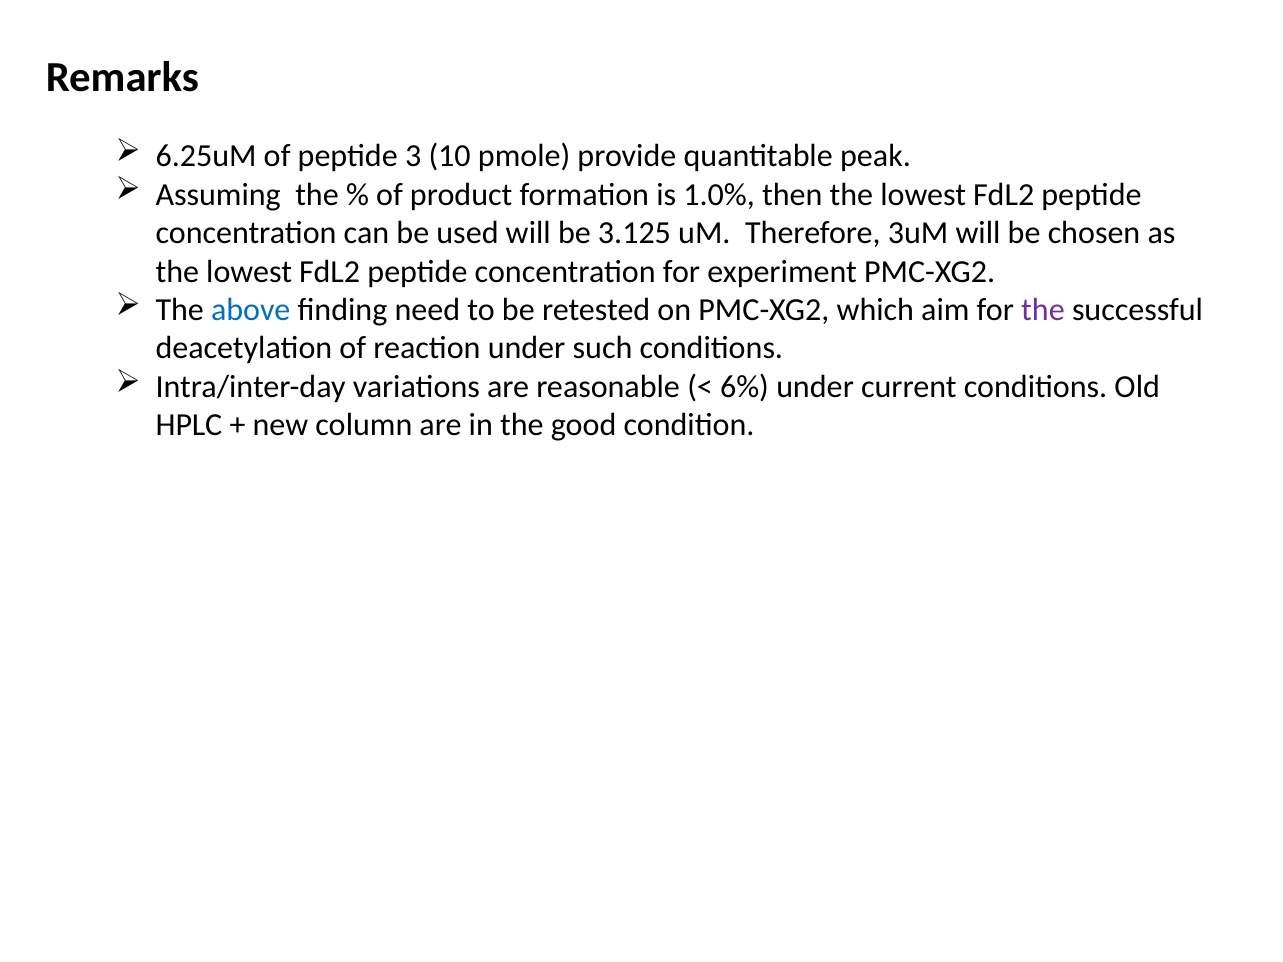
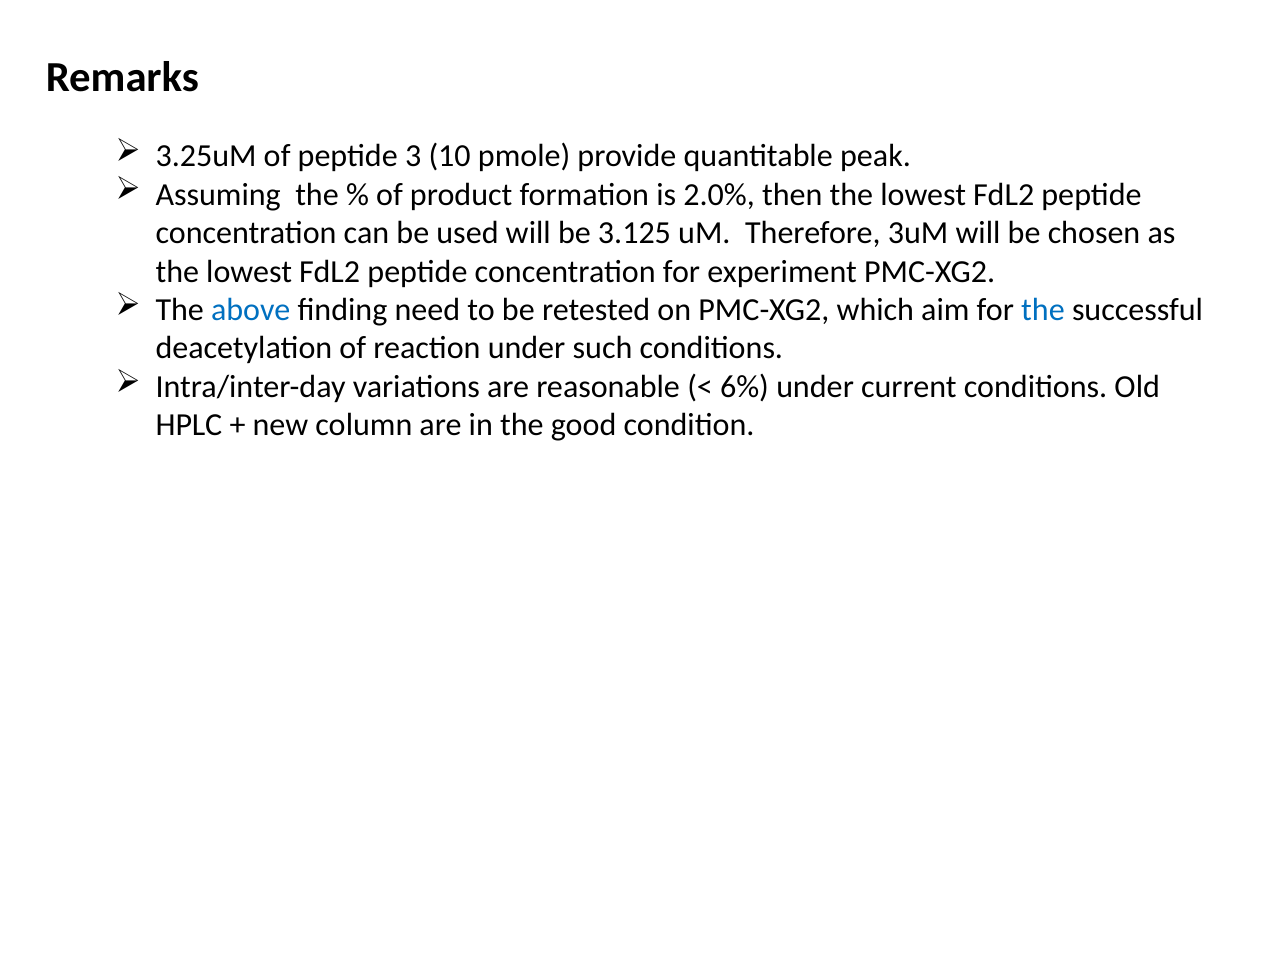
6.25uM: 6.25uM -> 3.25uM
1.0%: 1.0% -> 2.0%
the at (1043, 310) colour: purple -> blue
